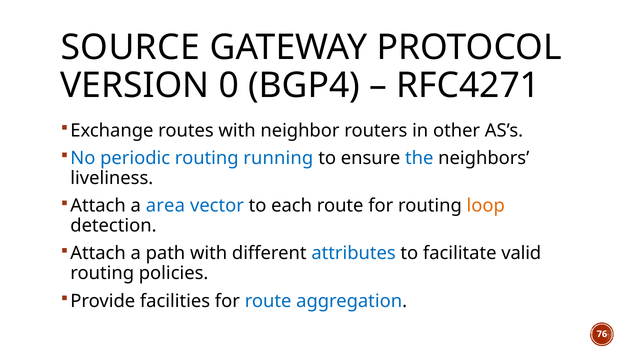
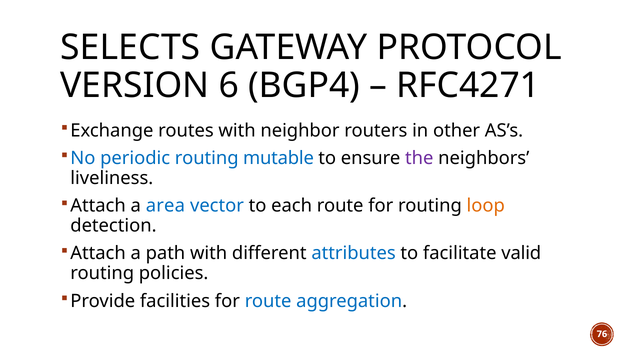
SOURCE: SOURCE -> SELECTS
0: 0 -> 6
running: running -> mutable
the colour: blue -> purple
